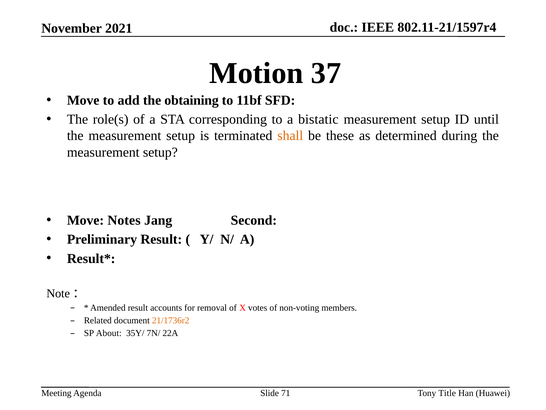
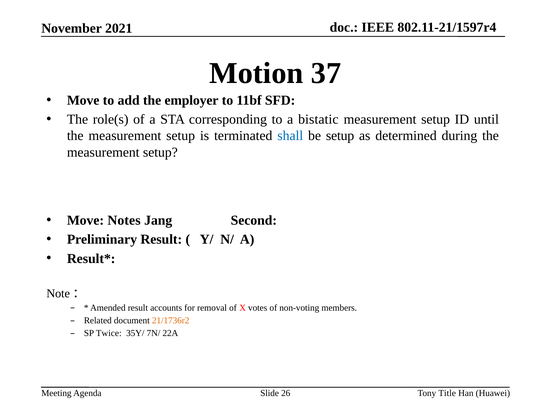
obtaining: obtaining -> employer
shall colour: orange -> blue
be these: these -> setup
About: About -> Twice
71: 71 -> 26
